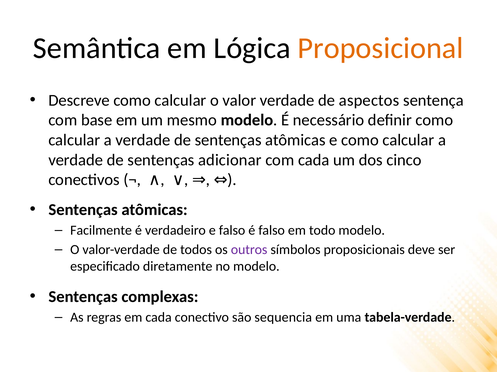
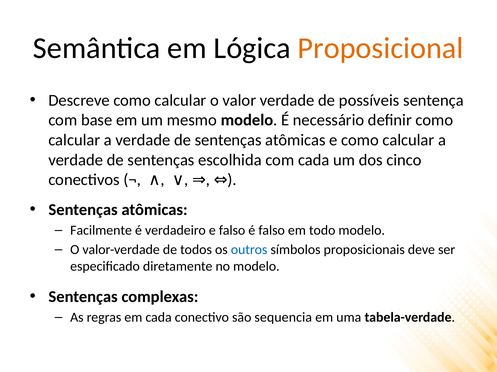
aspectos: aspectos -> possíveis
adicionar: adicionar -> escolhida
outros colour: purple -> blue
